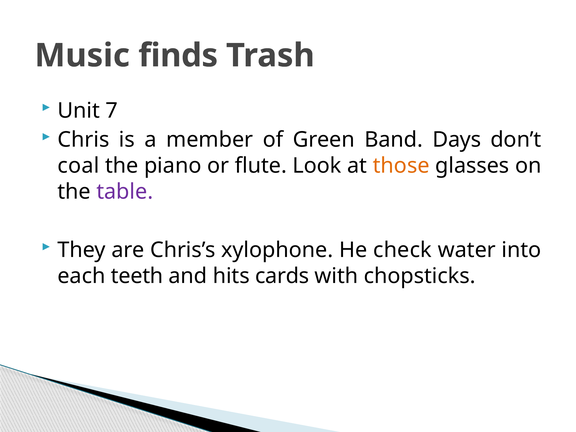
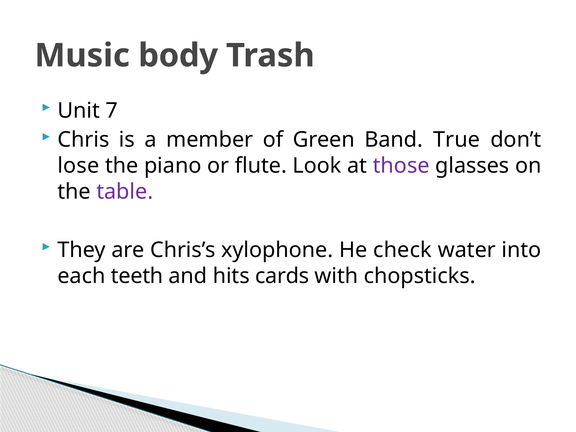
finds: finds -> body
Days: Days -> True
coal: coal -> lose
those colour: orange -> purple
